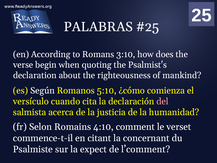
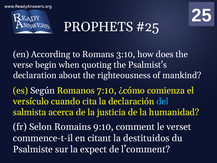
PALABRAS: PALABRAS -> PROPHETS
5:10: 5:10 -> 7:10
del colour: pink -> light blue
4:10: 4:10 -> 9:10
concernant: concernant -> destituidos
